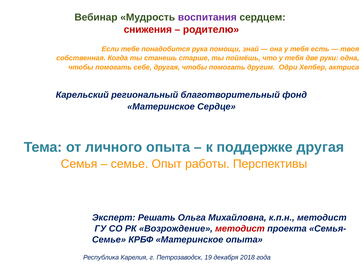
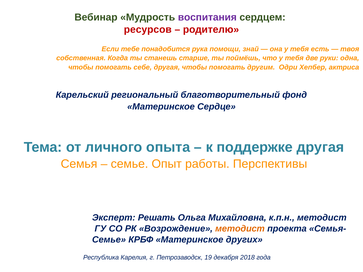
снижения: снижения -> ресурсов
методист at (240, 229) colour: red -> orange
Материнское опыта: опыта -> других
